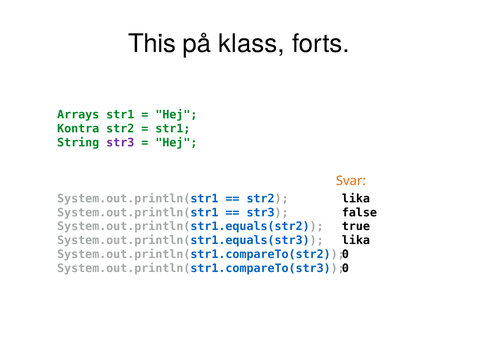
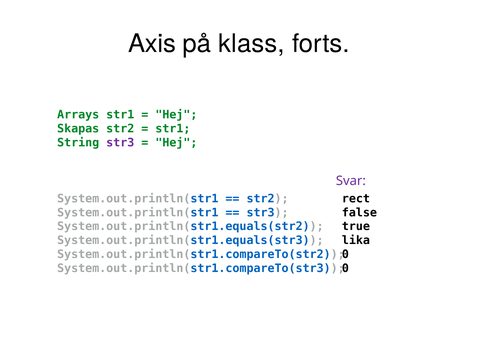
This: This -> Axis
Kontra: Kontra -> Skapas
Svar colour: orange -> purple
lika at (356, 199): lika -> rect
